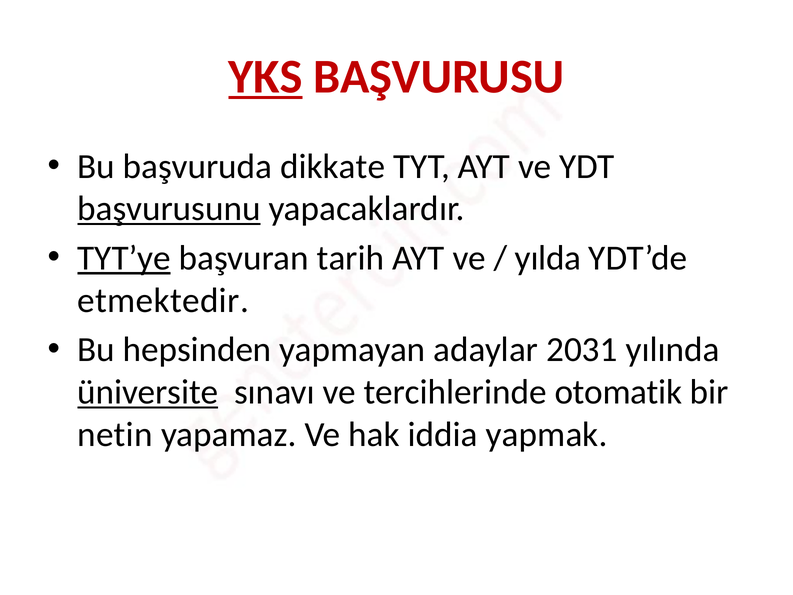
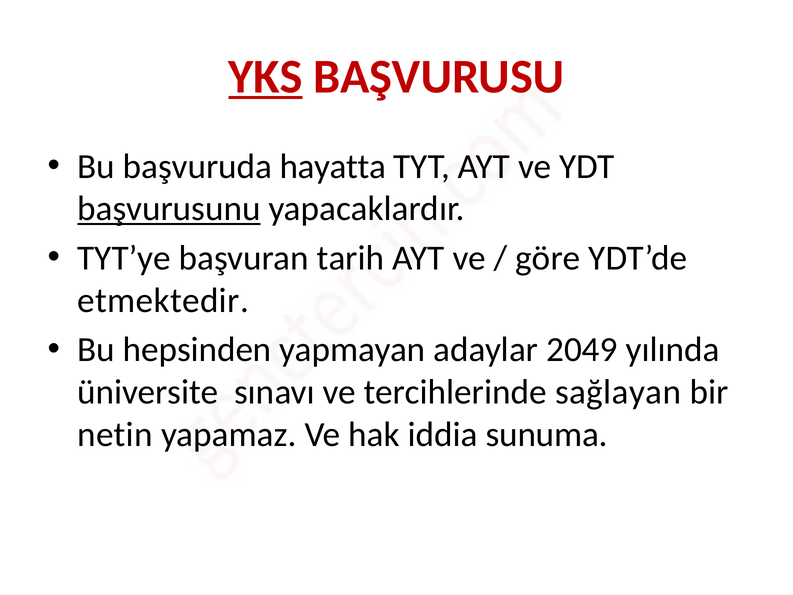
dikkate: dikkate -> hayatta
TYT’ye underline: present -> none
yılda: yılda -> göre
2031: 2031 -> 2049
üniversite underline: present -> none
otomatik: otomatik -> sağlayan
yapmak: yapmak -> sunuma
